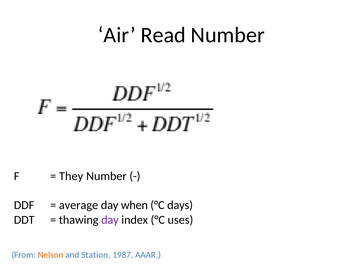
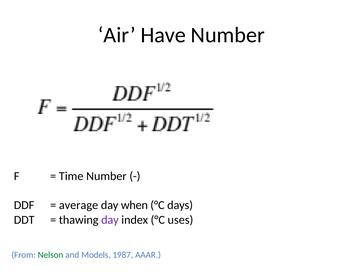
Read: Read -> Have
They: They -> Time
Nelson colour: orange -> green
Station: Station -> Models
